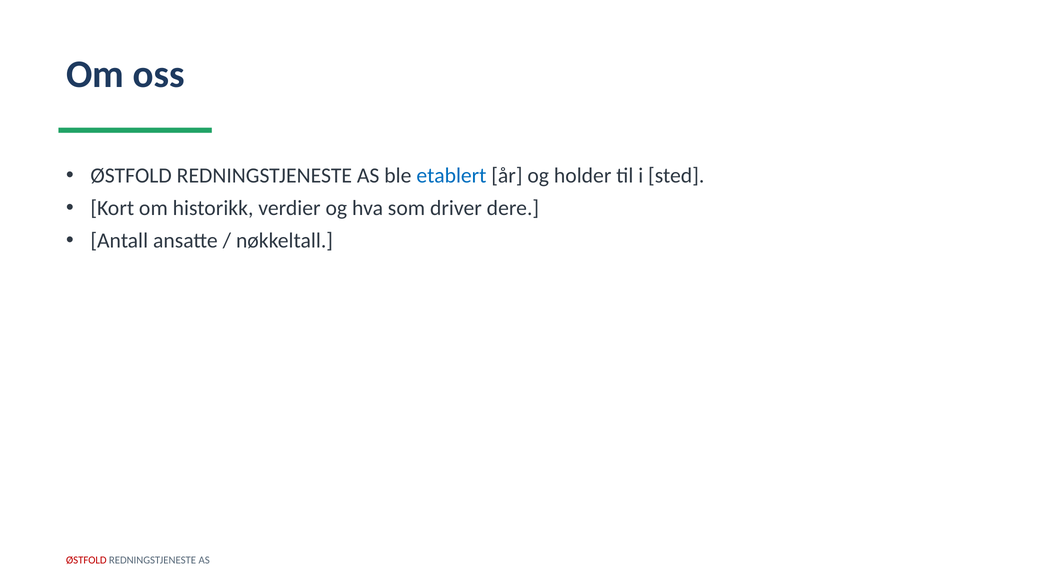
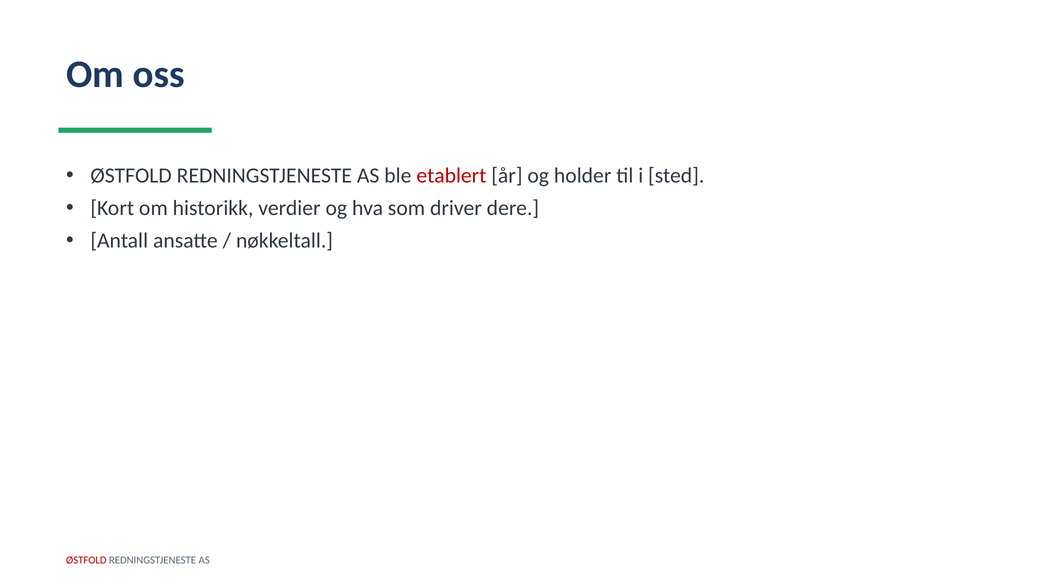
etablert colour: blue -> red
